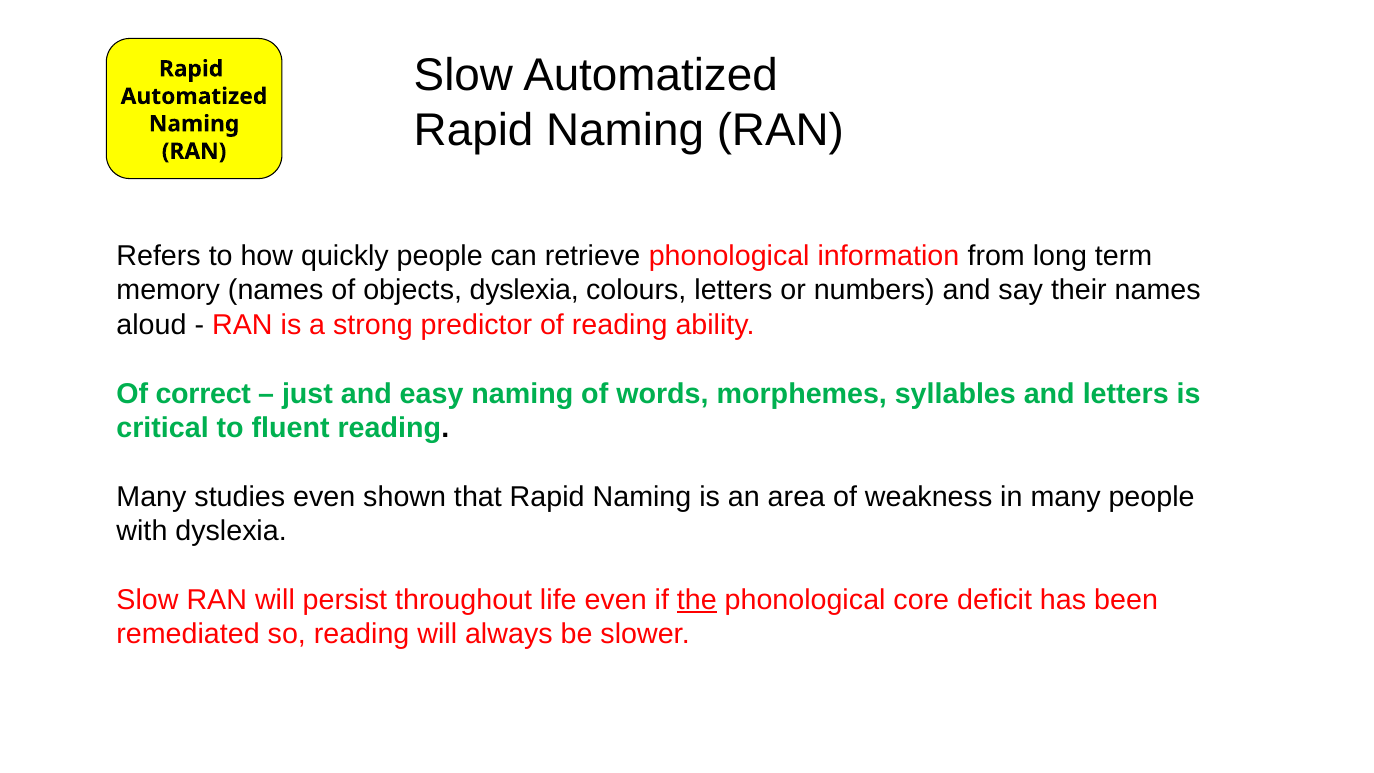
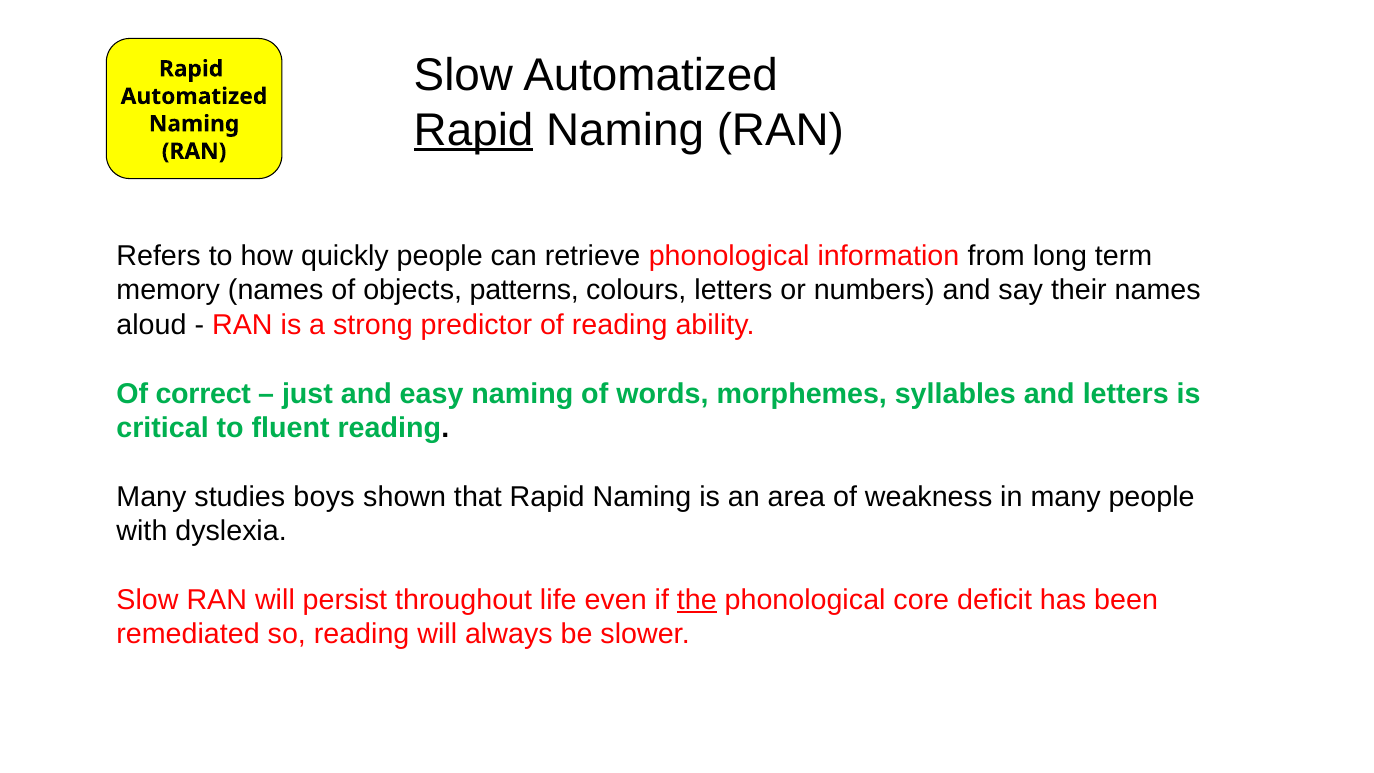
Rapid at (474, 130) underline: none -> present
objects dyslexia: dyslexia -> patterns
studies even: even -> boys
